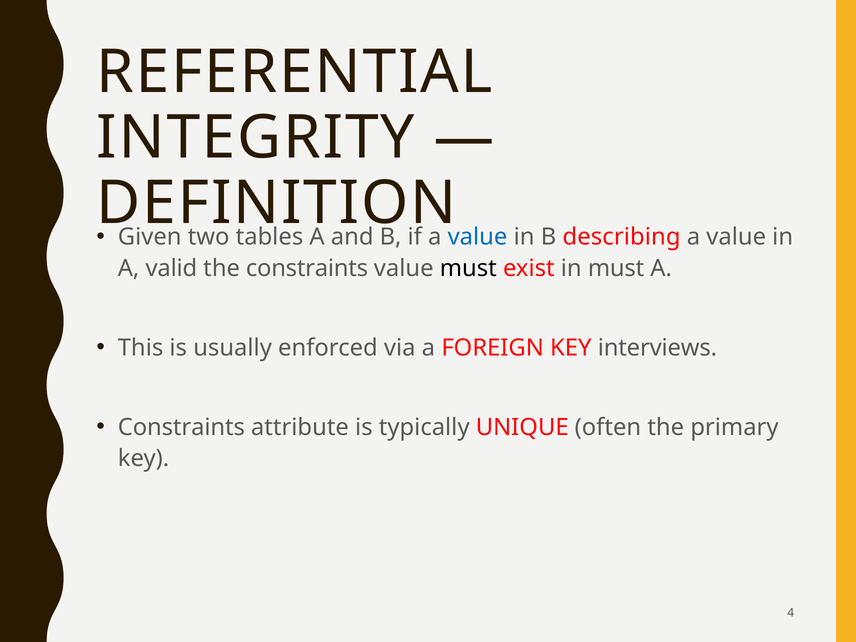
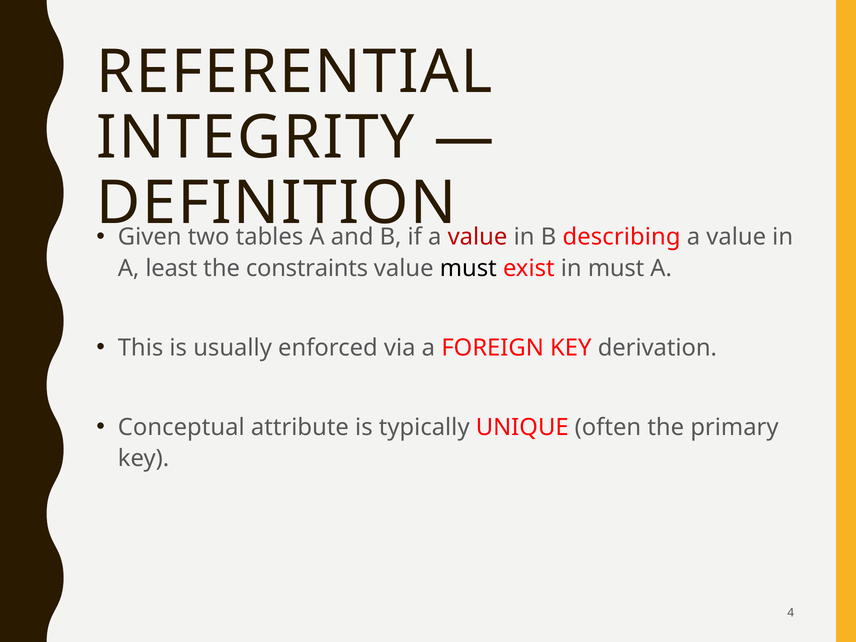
value at (478, 237) colour: blue -> red
valid: valid -> least
interviews: interviews -> derivation
Constraints at (181, 427): Constraints -> Conceptual
